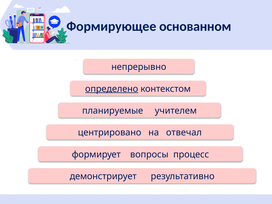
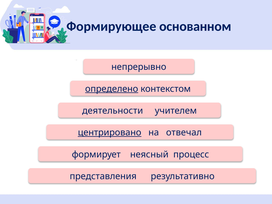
планируемые: планируемые -> деятельности
центрировано underline: none -> present
вопросы: вопросы -> неясный
демонстрирует: демонстрирует -> представления
